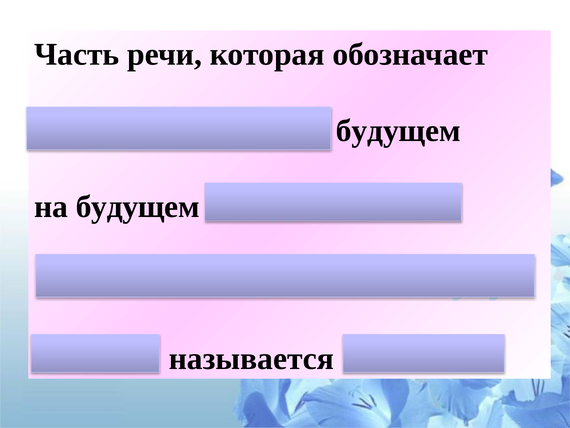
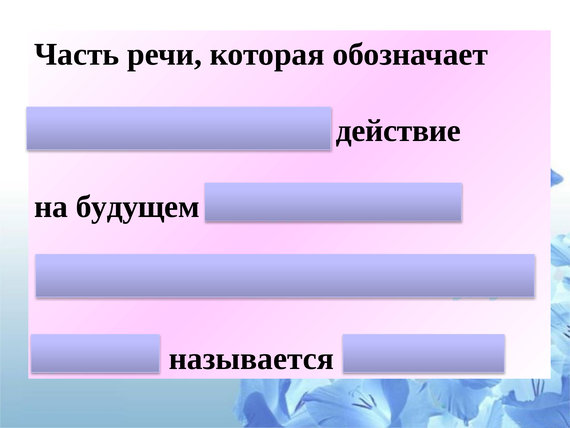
будущем at (398, 130): будущем -> действие
